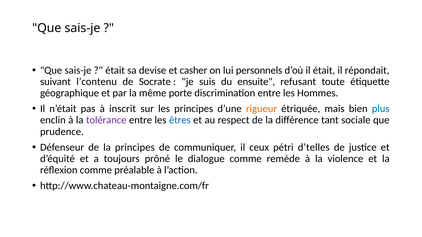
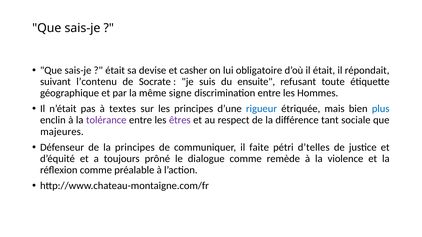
personnels: personnels -> obligatoire
porte: porte -> signe
inscrit: inscrit -> textes
rigueur colour: orange -> blue
êtres colour: blue -> purple
prudence: prudence -> majeures
ceux: ceux -> faite
